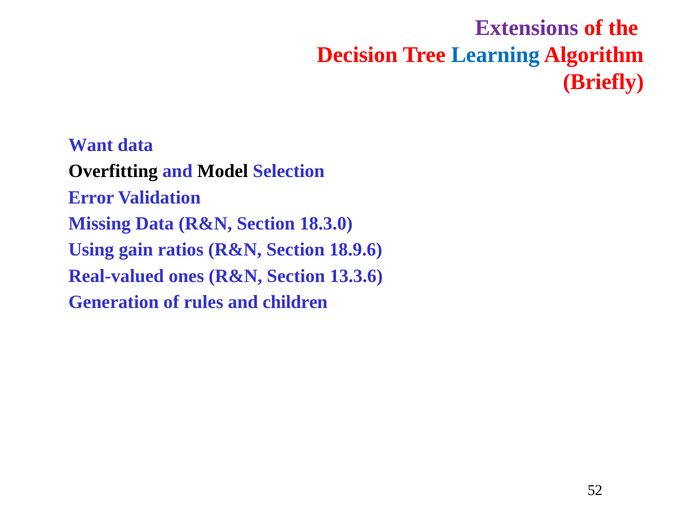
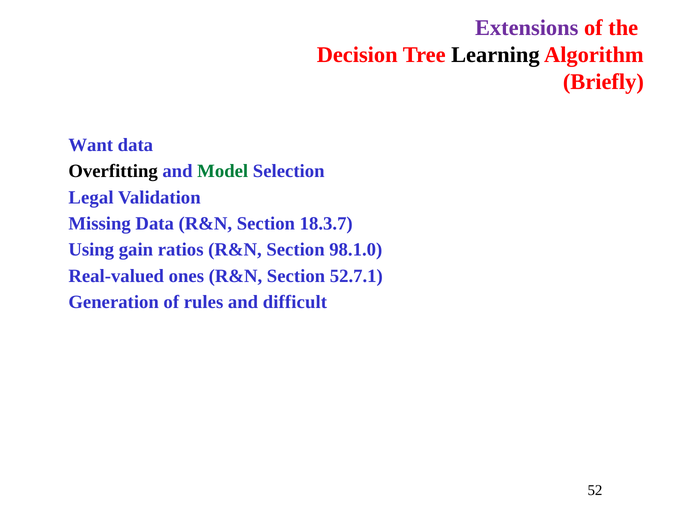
Learning colour: blue -> black
Model colour: black -> green
Error: Error -> Legal
18.3.0: 18.3.0 -> 18.3.7
18.9.6: 18.9.6 -> 98.1.0
13.3.6: 13.3.6 -> 52.7.1
children: children -> difficult
